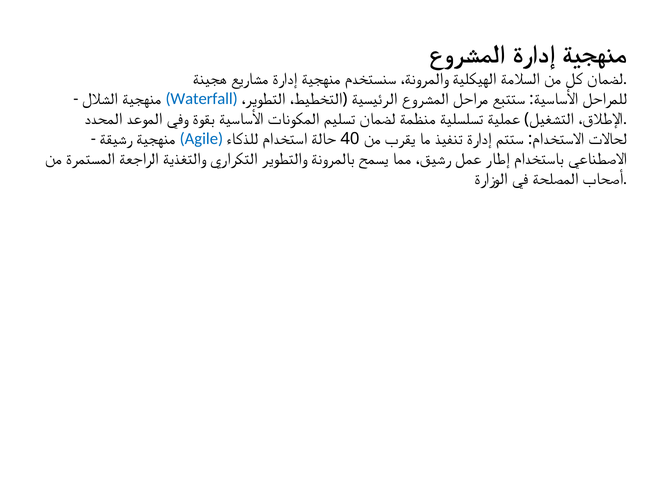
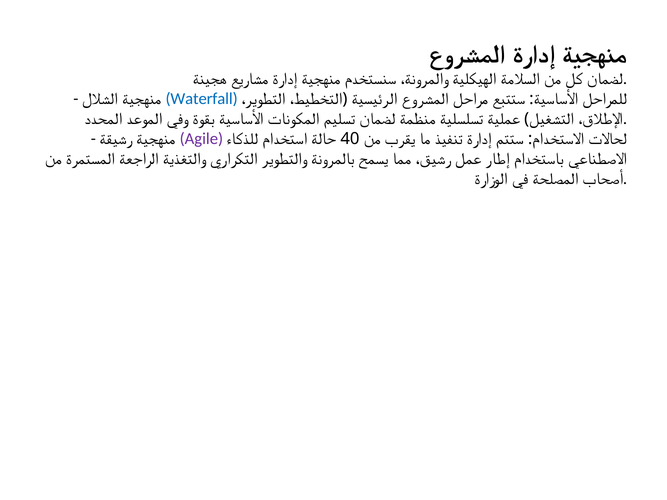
Agile colour: blue -> purple
